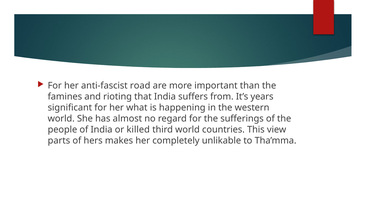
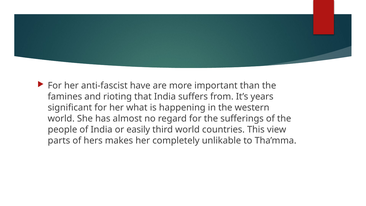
road: road -> have
killed: killed -> easily
